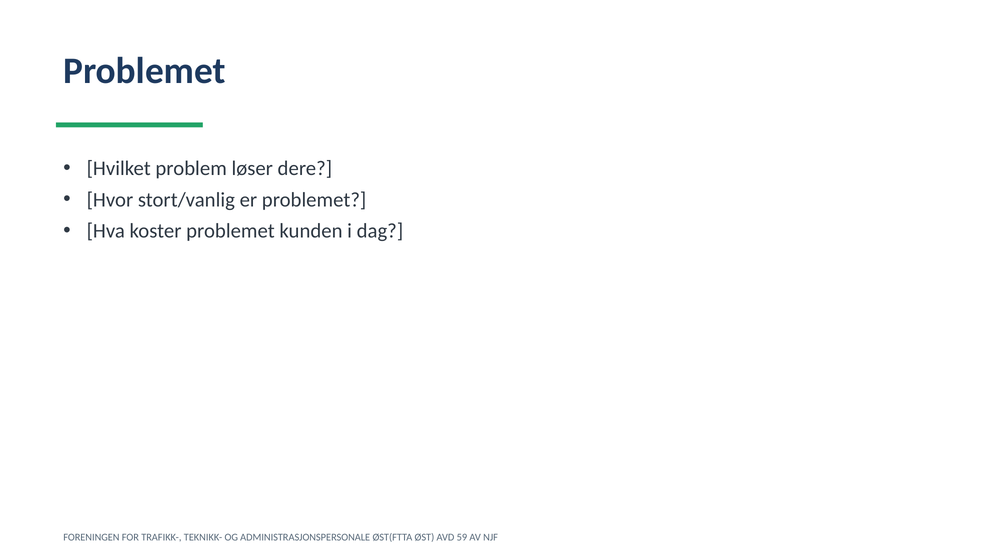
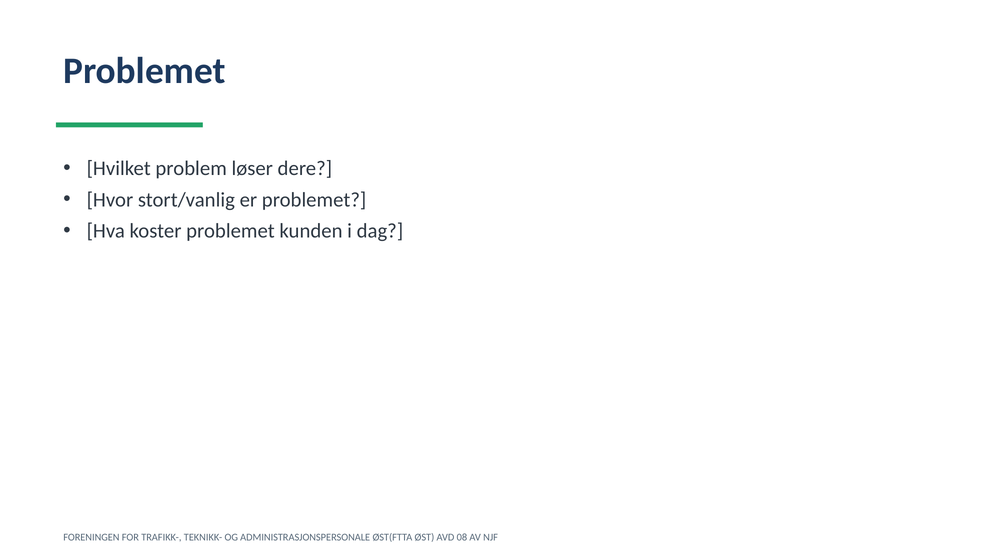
59: 59 -> 08
